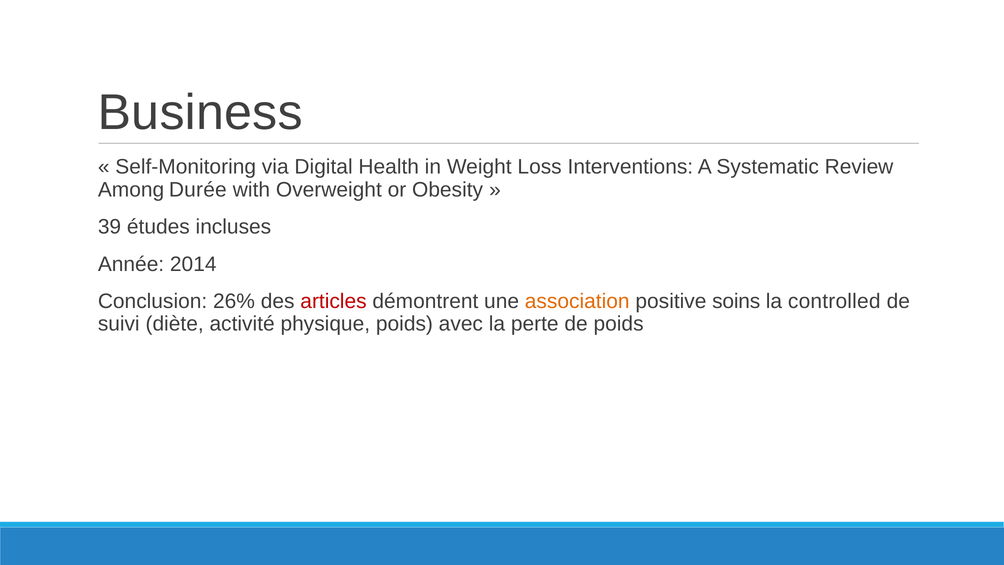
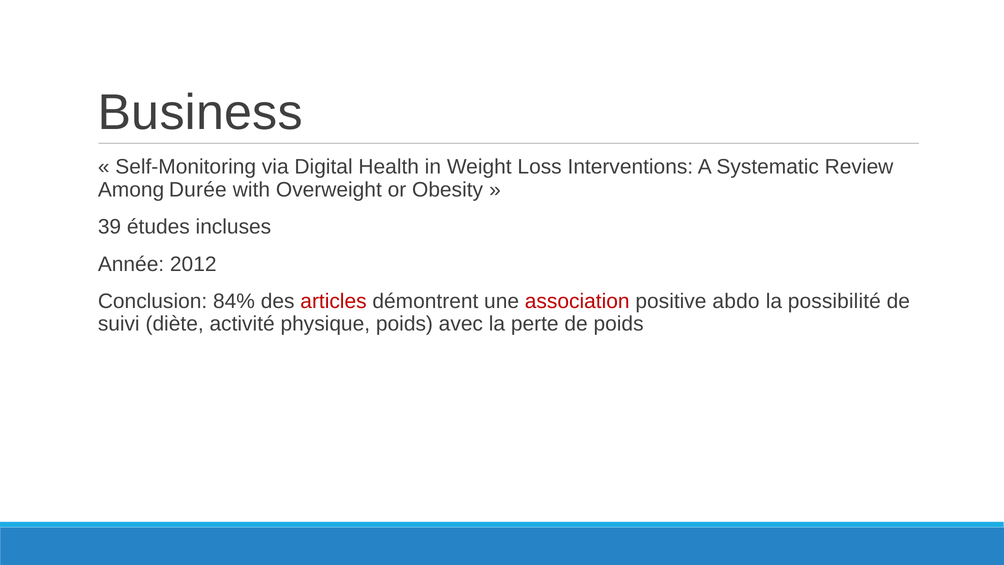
2014: 2014 -> 2012
26%: 26% -> 84%
association colour: orange -> red
soins: soins -> abdo
controlled: controlled -> possibilité
